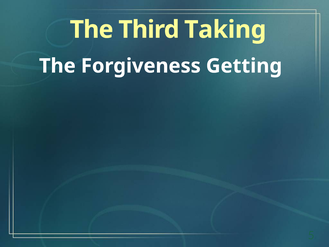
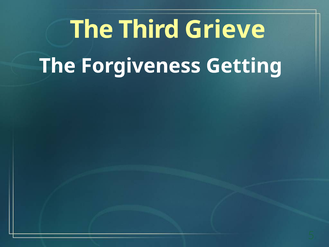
Taking: Taking -> Grieve
